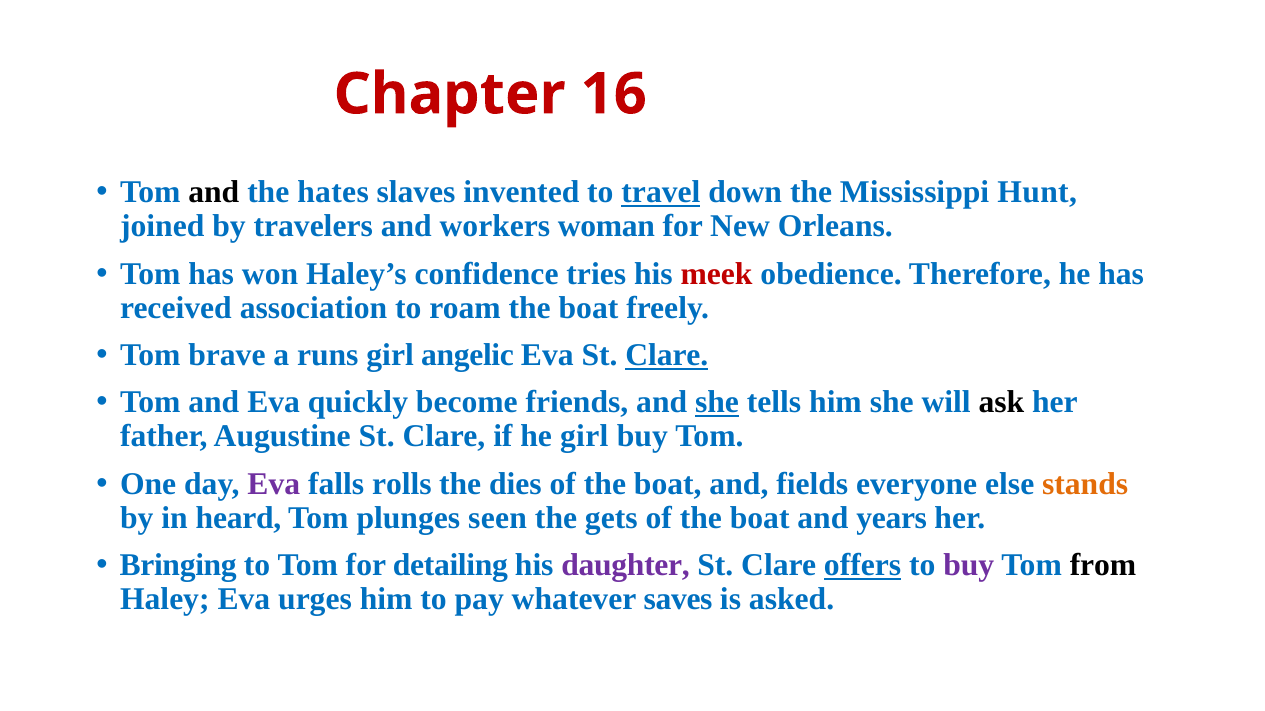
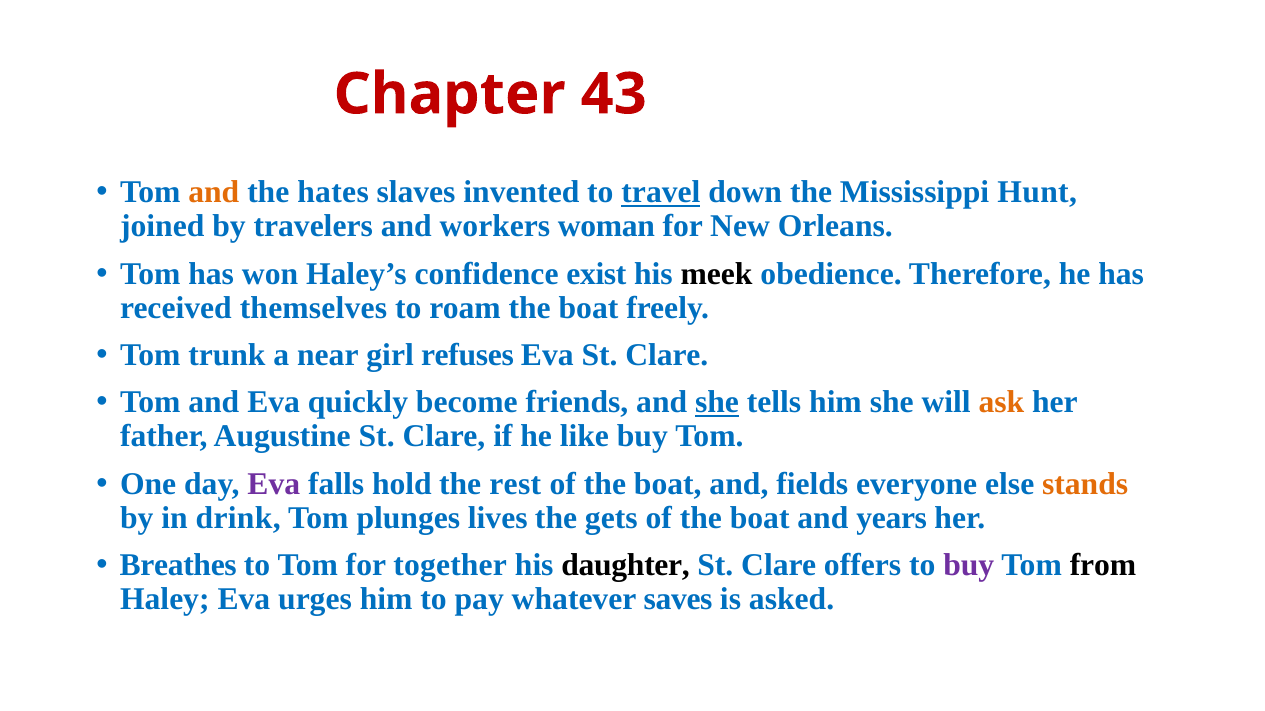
16: 16 -> 43
and at (214, 192) colour: black -> orange
tries: tries -> exist
meek colour: red -> black
association: association -> themselves
brave: brave -> trunk
runs: runs -> near
angelic: angelic -> refuses
Clare at (667, 355) underline: present -> none
ask colour: black -> orange
he girl: girl -> like
rolls: rolls -> hold
dies: dies -> rest
heard: heard -> drink
seen: seen -> lives
Bringing: Bringing -> Breathes
detailing: detailing -> together
daughter colour: purple -> black
offers underline: present -> none
